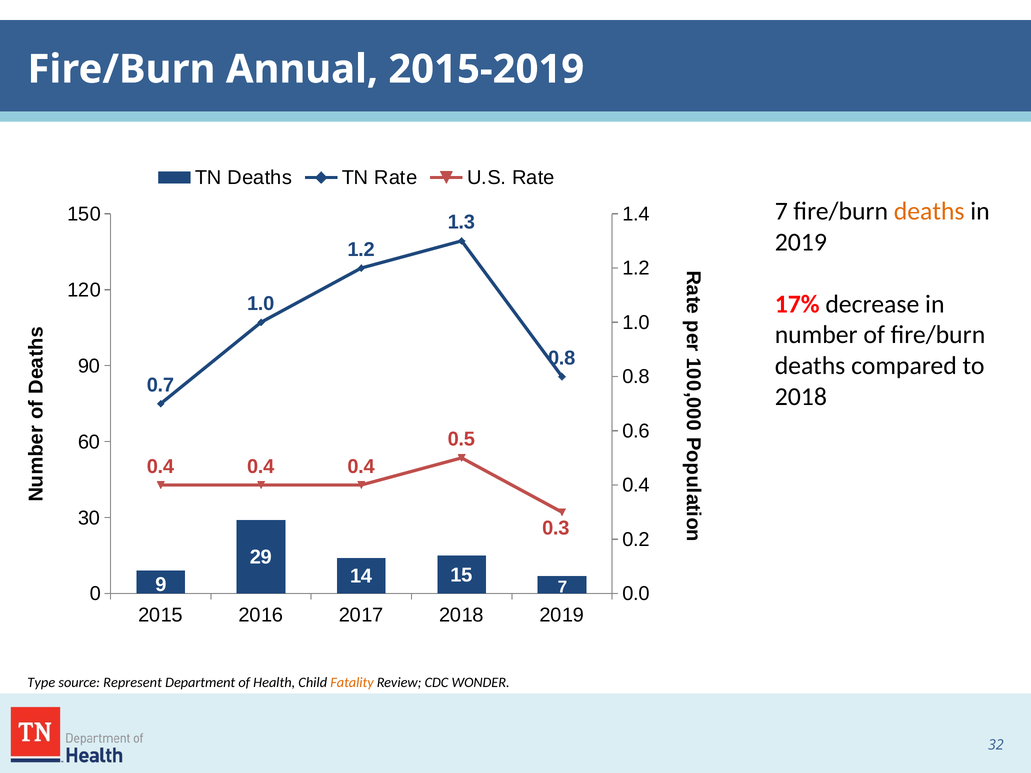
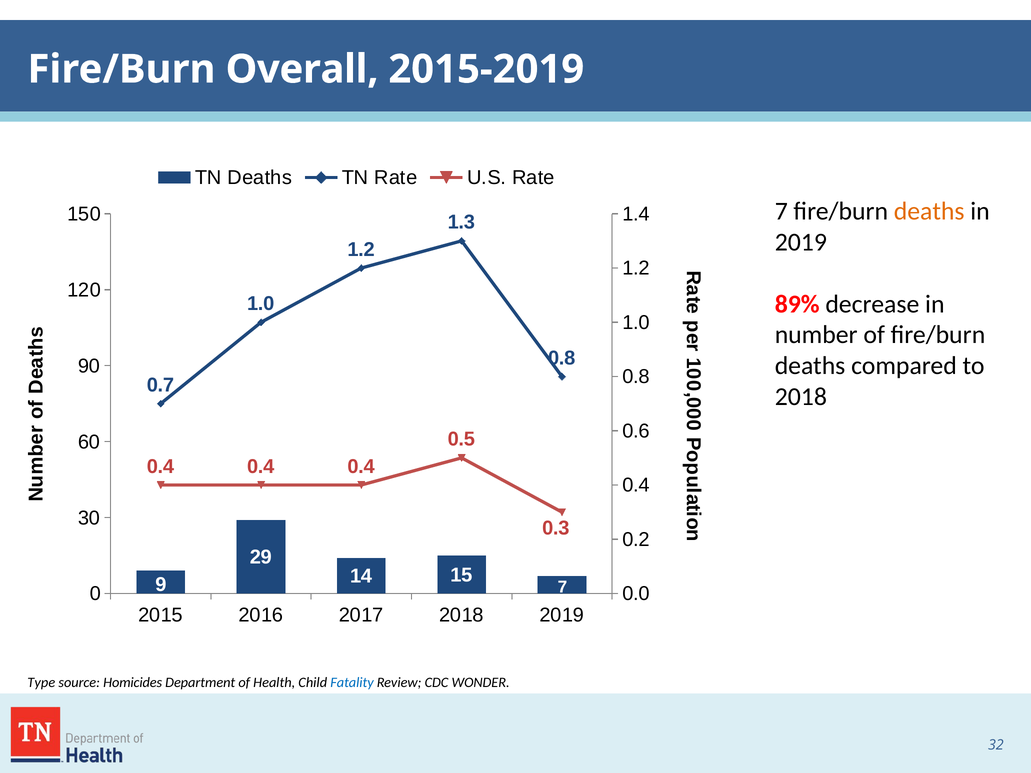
Annual: Annual -> Overall
17%: 17% -> 89%
Represent: Represent -> Homicides
Fatality colour: orange -> blue
